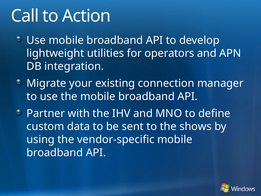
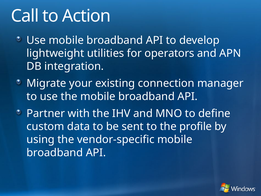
shows: shows -> profile
